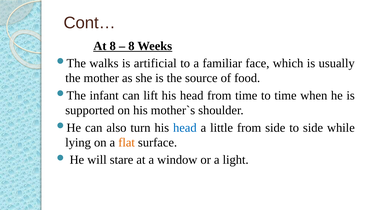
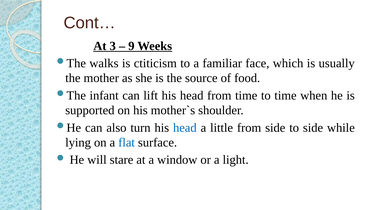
At 8: 8 -> 3
8 at (131, 46): 8 -> 9
artificial: artificial -> ctiticism
flat colour: orange -> blue
